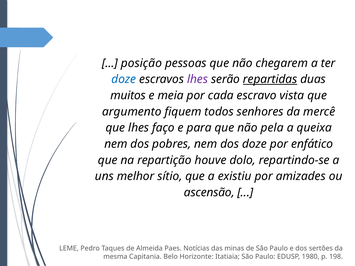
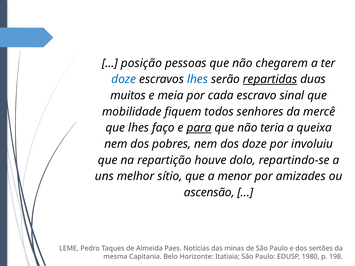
lhes at (197, 79) colour: purple -> blue
vista: vista -> sinal
argumento: argumento -> mobilidade
para underline: none -> present
pela: pela -> teria
enfático: enfático -> involuiu
existiu: existiu -> menor
